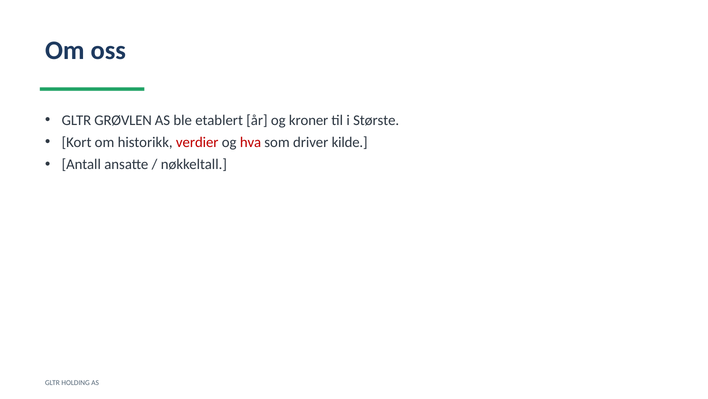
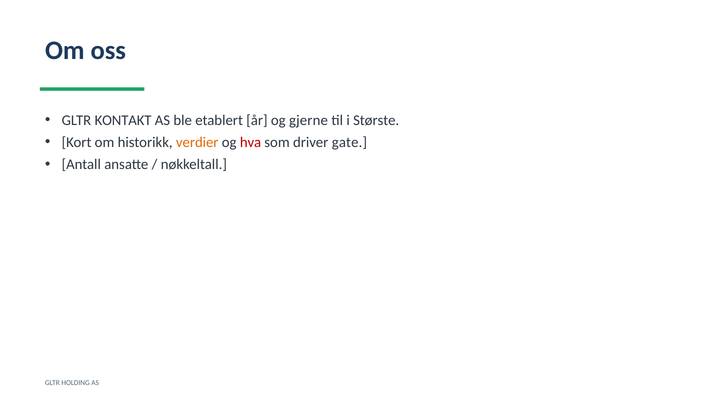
GRØVLEN: GRØVLEN -> KONTAKT
kroner: kroner -> gjerne
verdier colour: red -> orange
kilde: kilde -> gate
